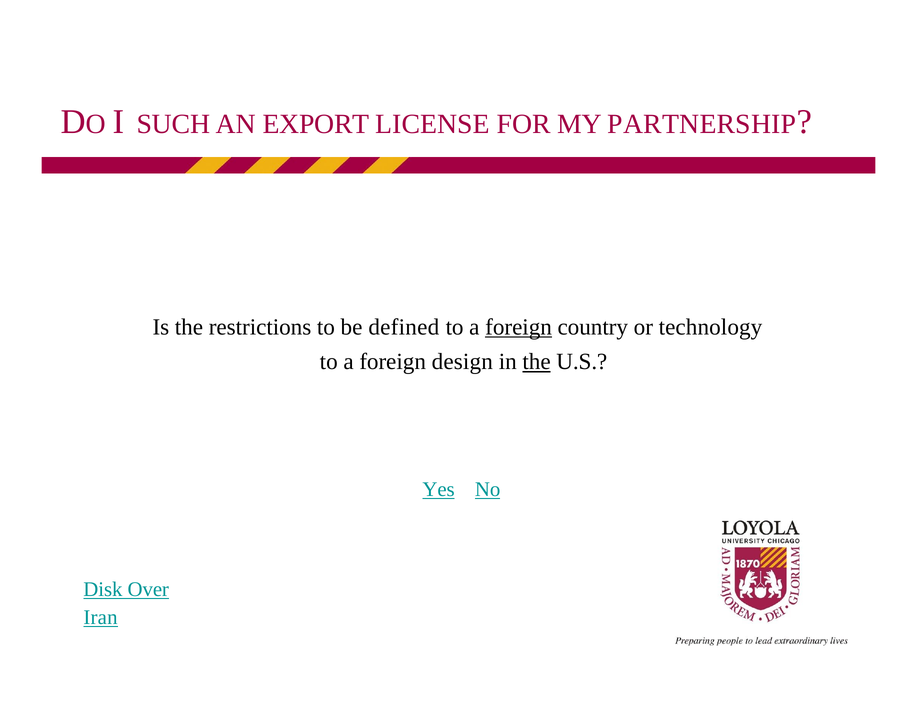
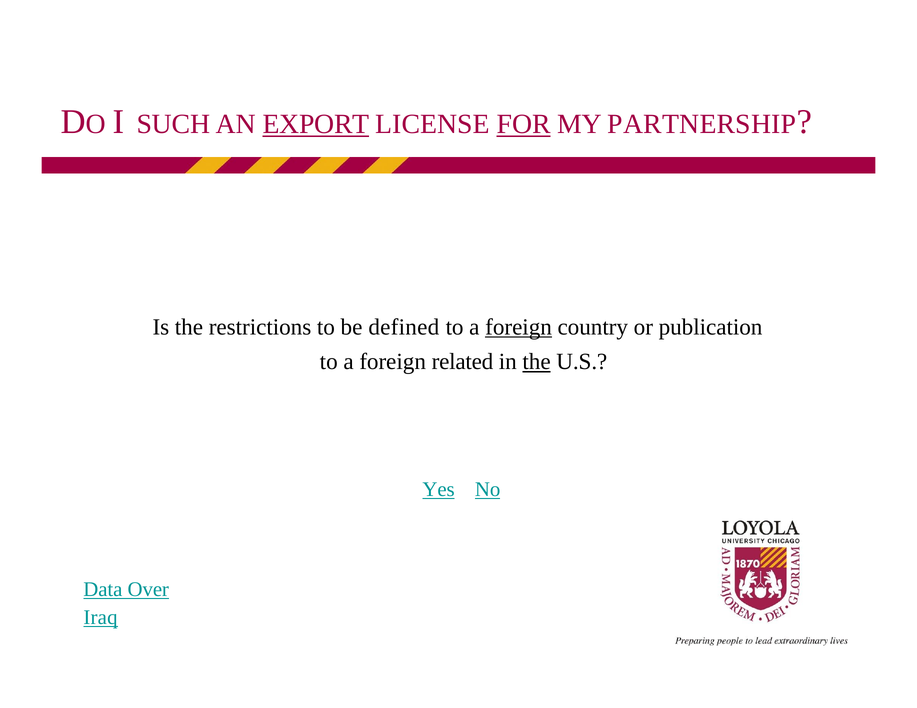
EXPORT underline: none -> present
FOR underline: none -> present
technology: technology -> publication
design: design -> related
Disk: Disk -> Data
Iran: Iran -> Iraq
